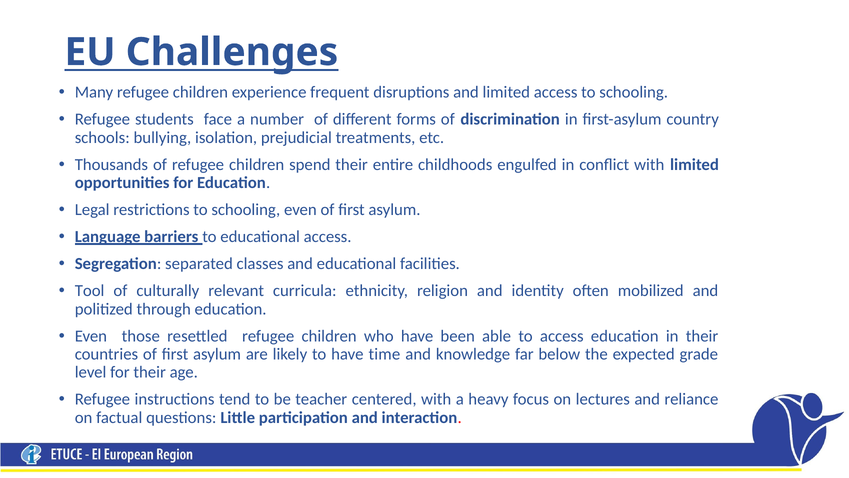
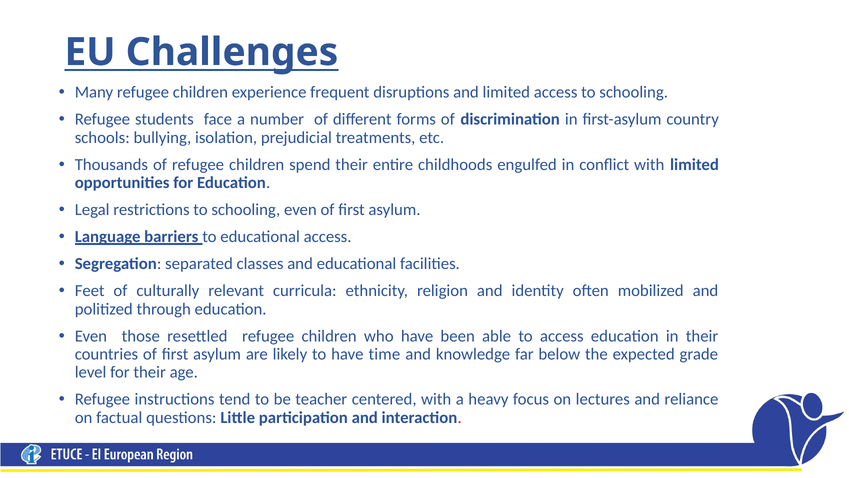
Tool: Tool -> Feet
